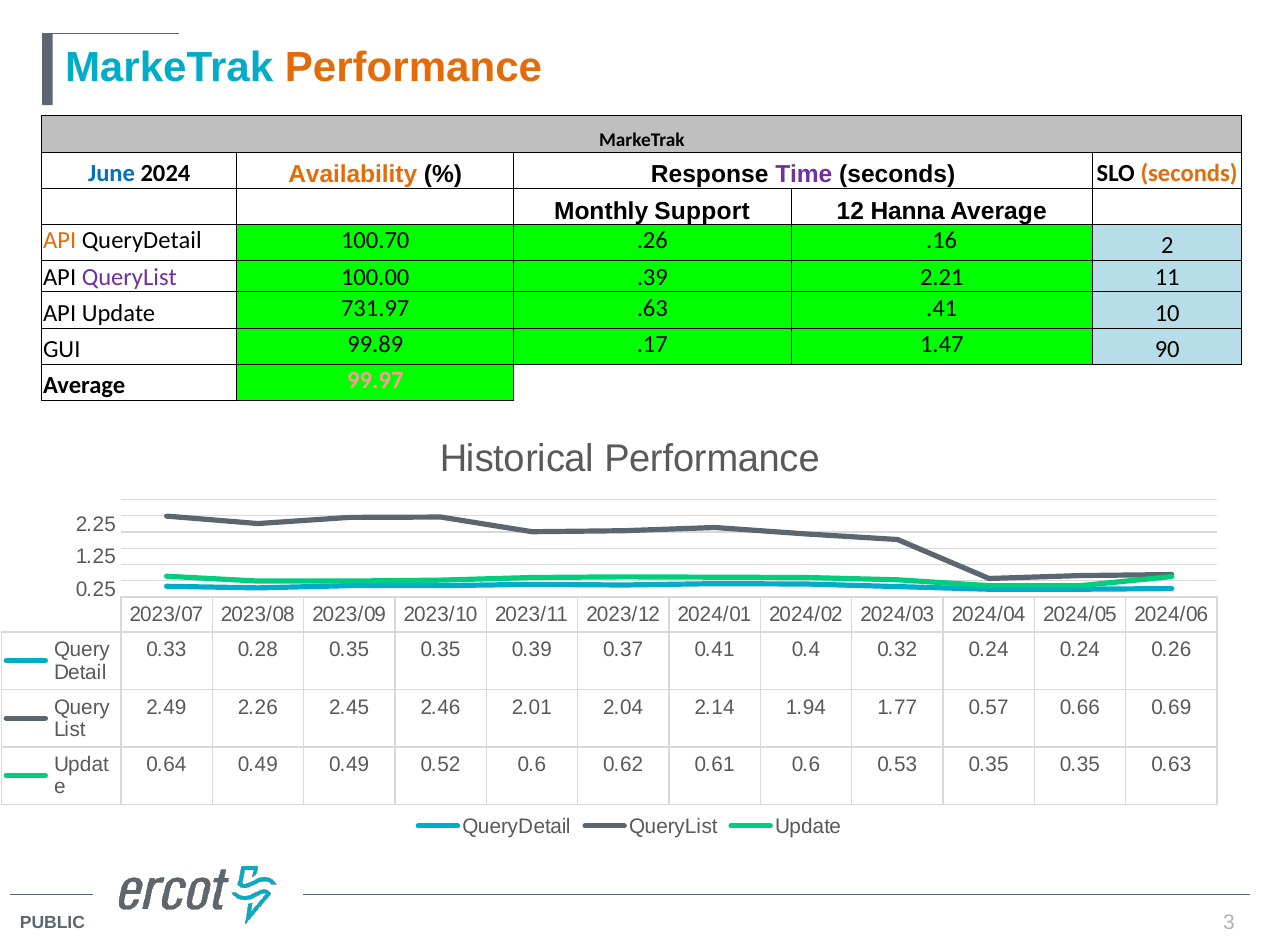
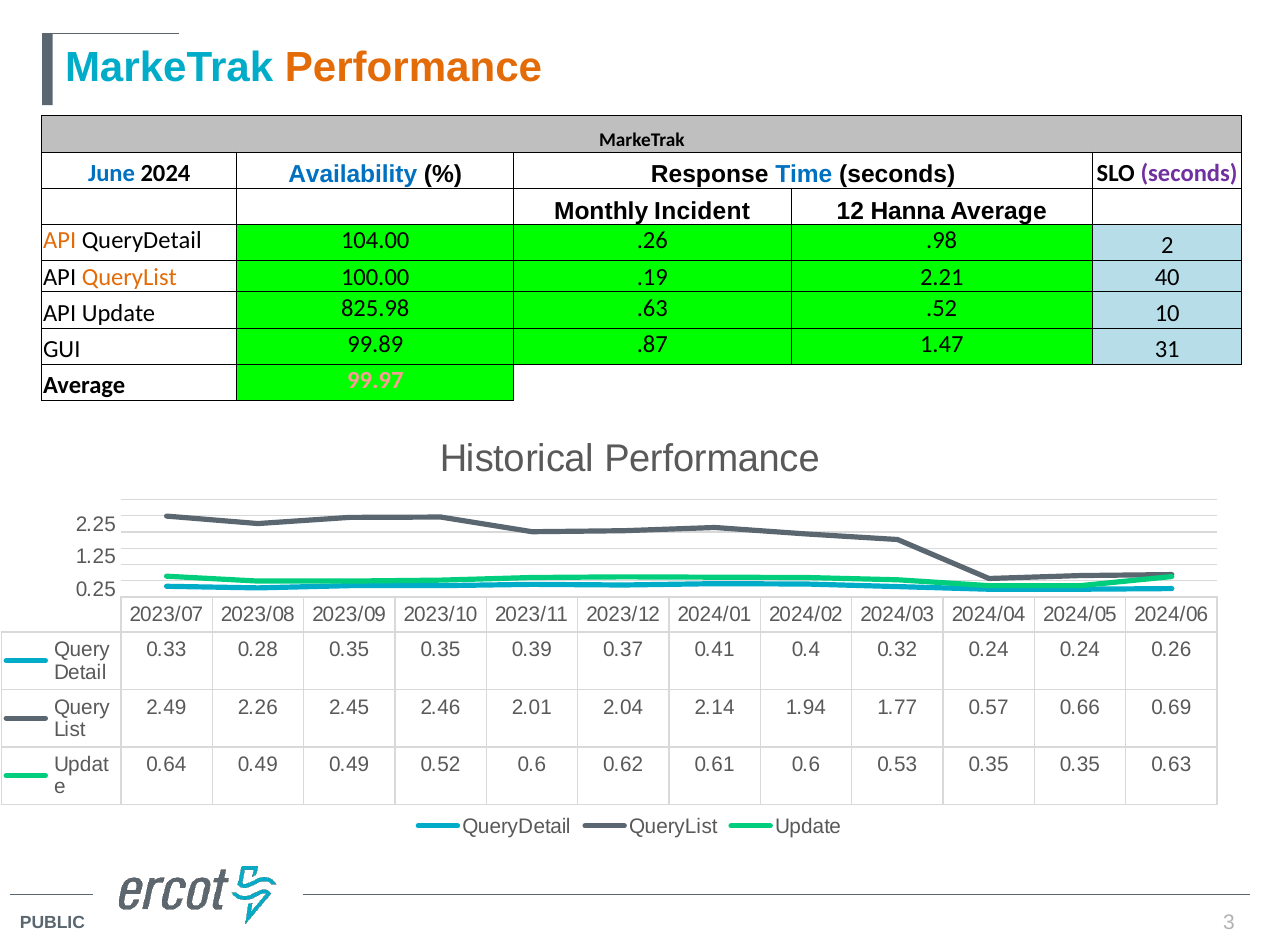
Availability colour: orange -> blue
Time colour: purple -> blue
seconds at (1189, 174) colour: orange -> purple
Support: Support -> Incident
100.70: 100.70 -> 104.00
.16: .16 -> .98
QueryList at (129, 277) colour: purple -> orange
.39: .39 -> .19
11: 11 -> 40
731.97: 731.97 -> 825.98
.41: .41 -> .52
.17: .17 -> .87
90: 90 -> 31
